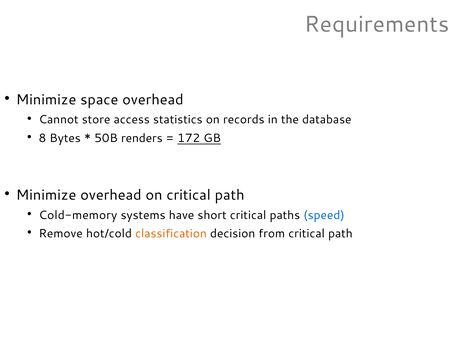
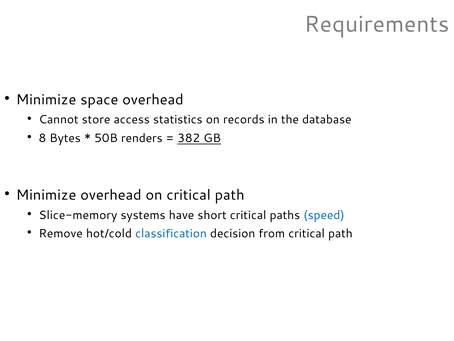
172: 172 -> 382
Cold-memory: Cold-memory -> Slice-memory
classification colour: orange -> blue
